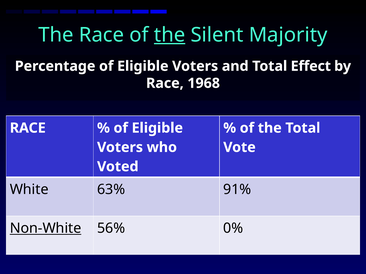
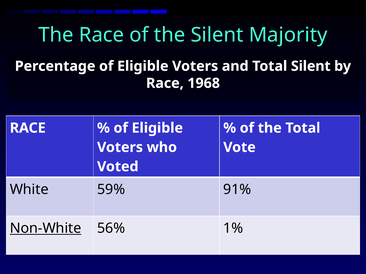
the at (170, 35) underline: present -> none
Total Effect: Effect -> Silent
63%: 63% -> 59%
0%: 0% -> 1%
